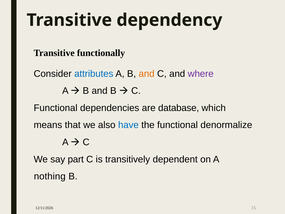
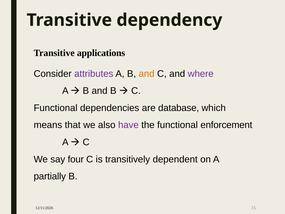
functionally: functionally -> applications
attributes colour: blue -> purple
have colour: blue -> purple
denormalize: denormalize -> enforcement
part: part -> four
nothing: nothing -> partially
